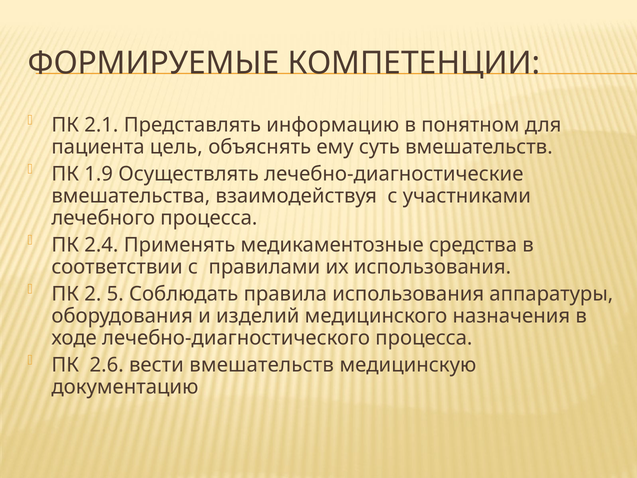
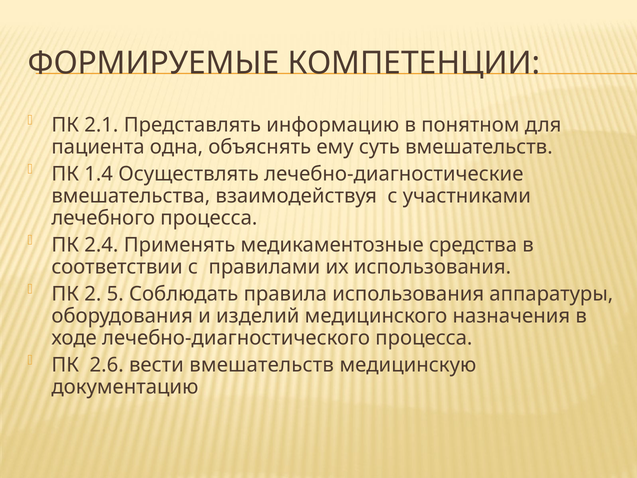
цель: цель -> одна
1.9: 1.9 -> 1.4
